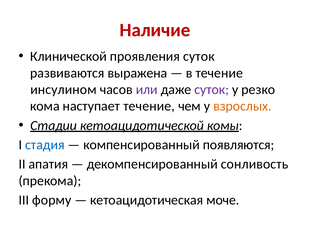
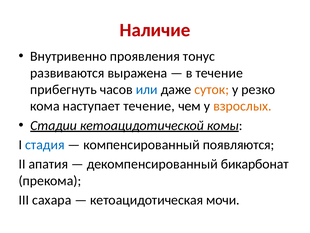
Клинической: Клинической -> Внутривенно
проявления суток: суток -> тонус
инсулином: инсулином -> прибегнуть
или colour: purple -> blue
суток at (212, 89) colour: purple -> orange
сонливость: сонливость -> бикарбонат
форму: форму -> сахара
моче: моче -> мочи
